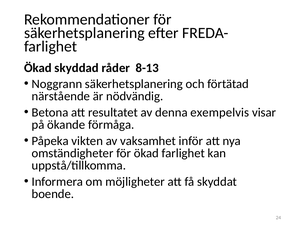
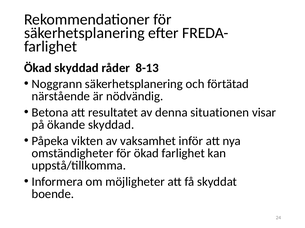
exempelvis: exempelvis -> situationen
ökande förmåga: förmåga -> skyddad
